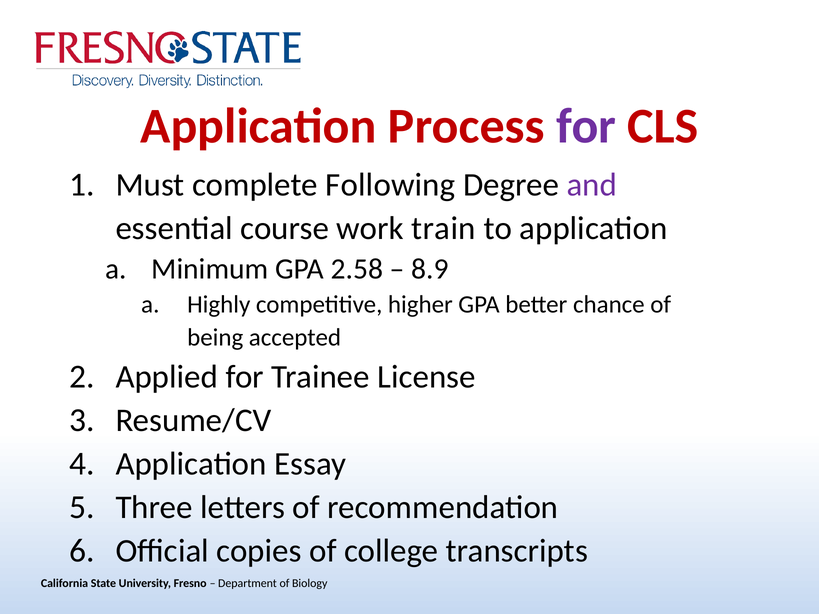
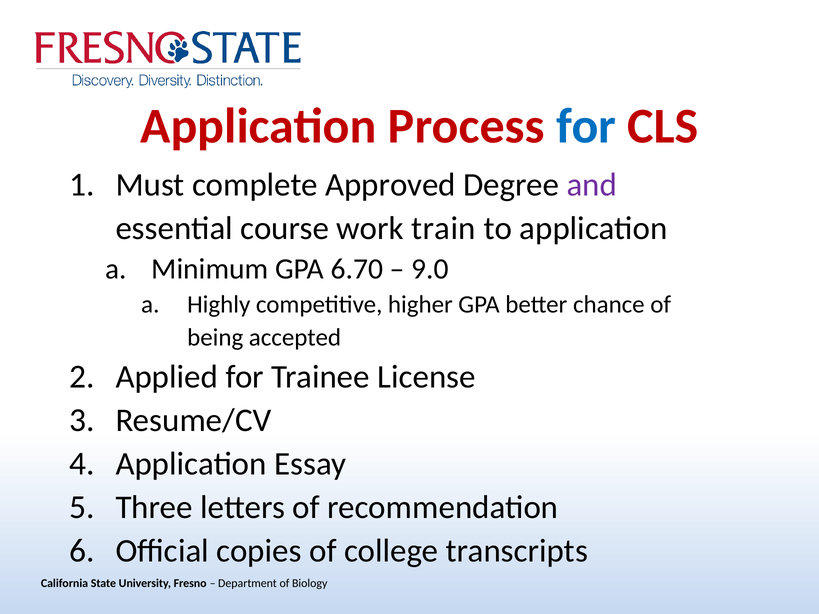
for at (586, 126) colour: purple -> blue
Following: Following -> Approved
2.58: 2.58 -> 6.70
8.9: 8.9 -> 9.0
